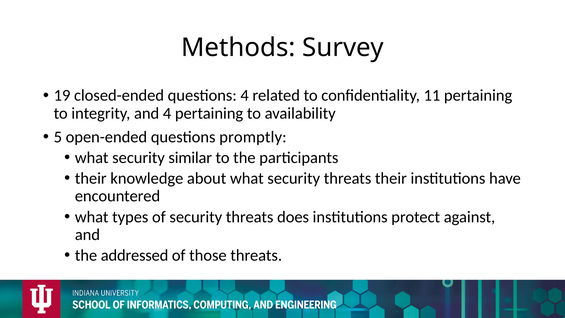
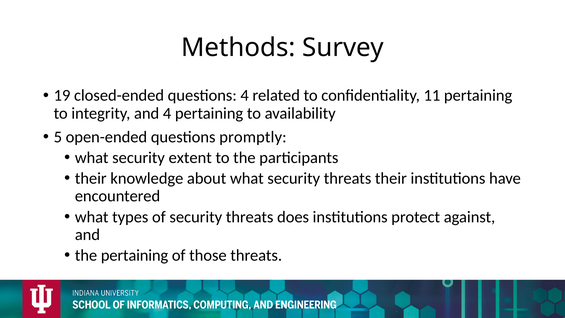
similar: similar -> extent
the addressed: addressed -> pertaining
